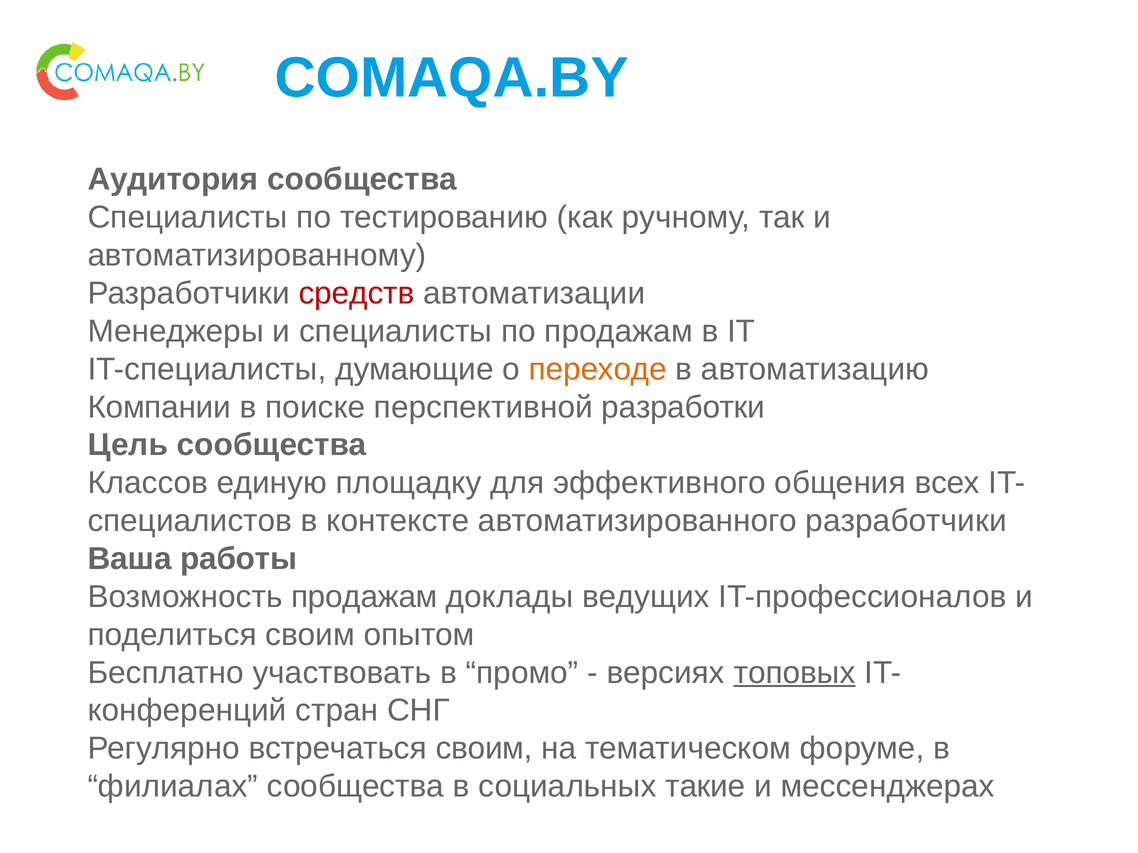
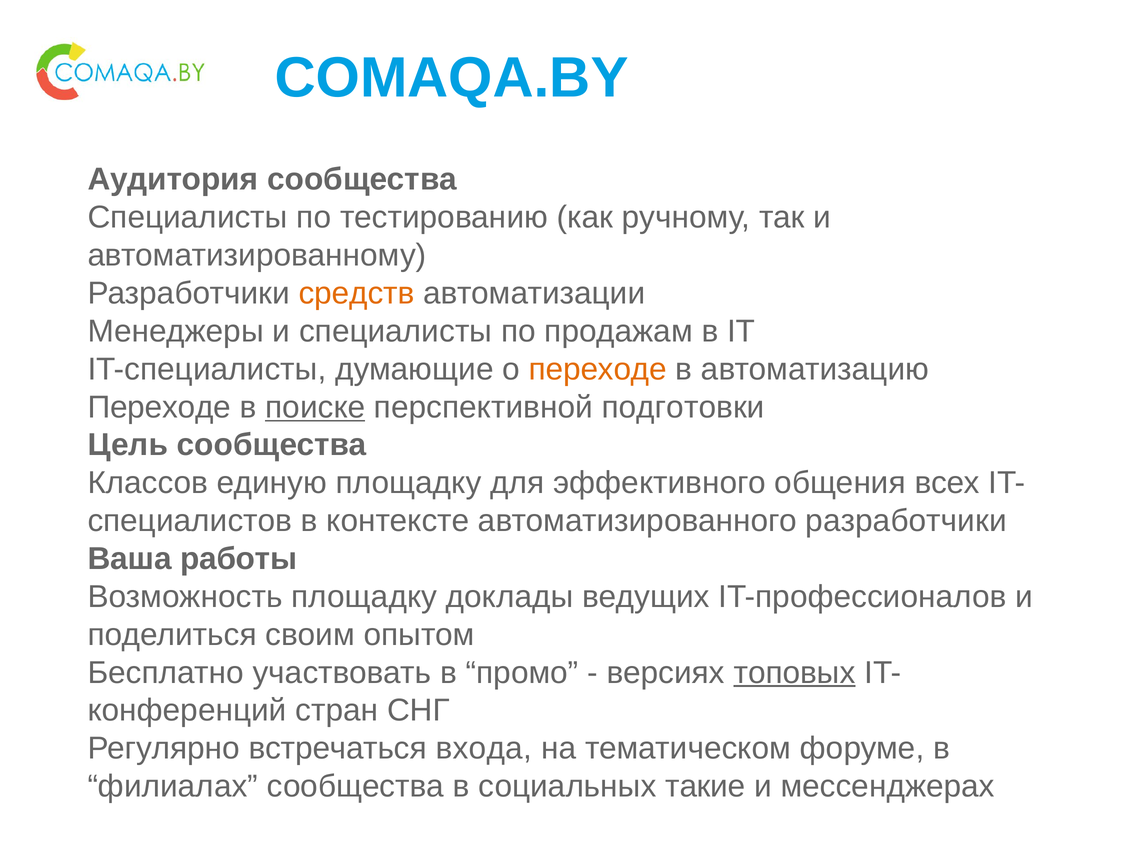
средств colour: red -> orange
Компании at (159, 407): Компании -> Переходе
поиске underline: none -> present
разработки: разработки -> подготовки
Возможность продажам: продажам -> площадку
встречаться своим: своим -> входа
